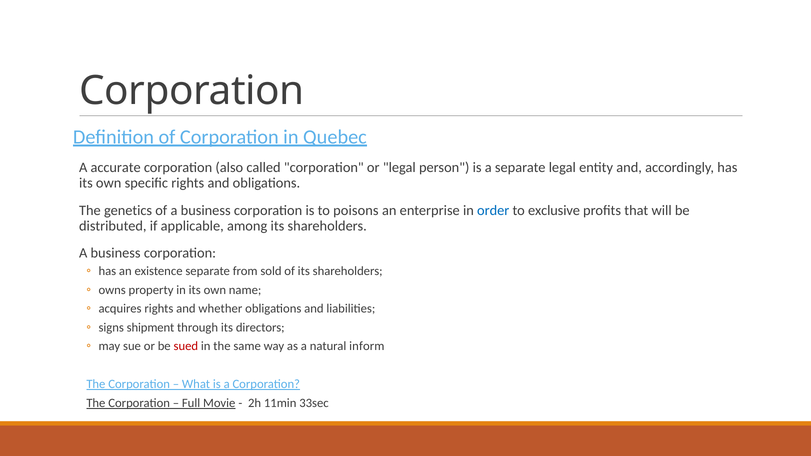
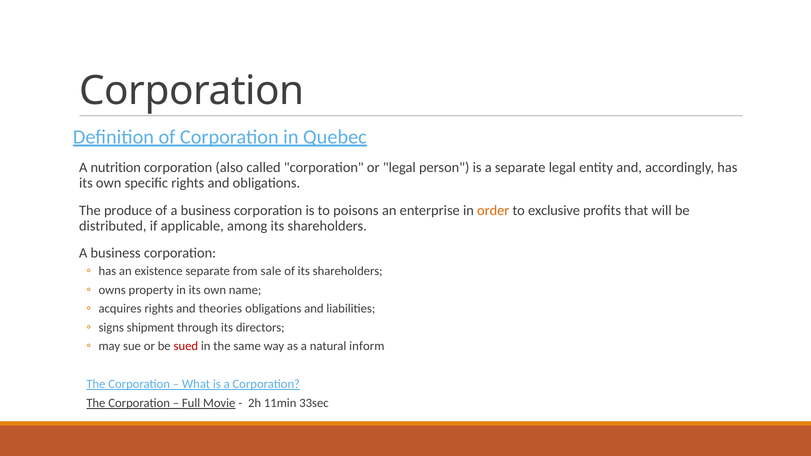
accurate: accurate -> nutrition
genetics: genetics -> produce
order colour: blue -> orange
sold: sold -> sale
whether: whether -> theories
